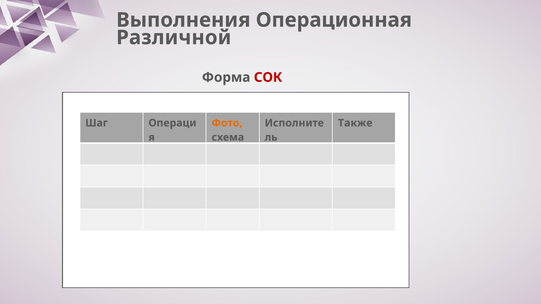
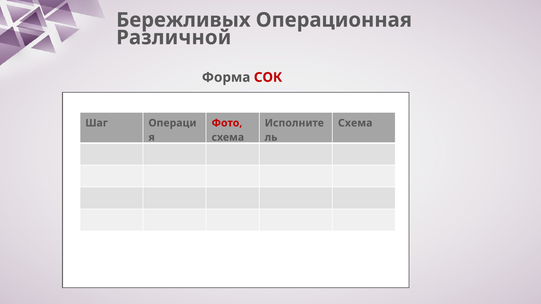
Выполнения: Выполнения -> Бережливых
Фото colour: orange -> red
Также at (355, 123): Также -> Схема
